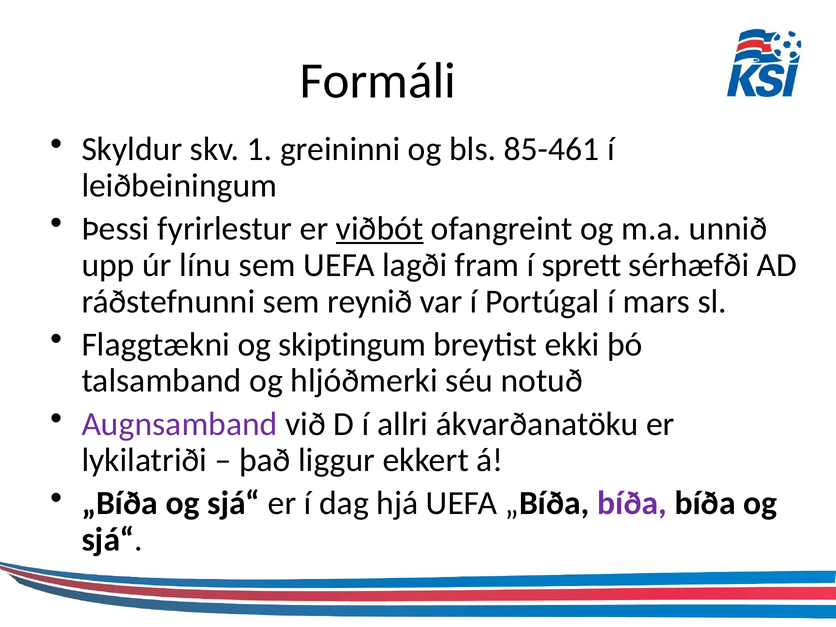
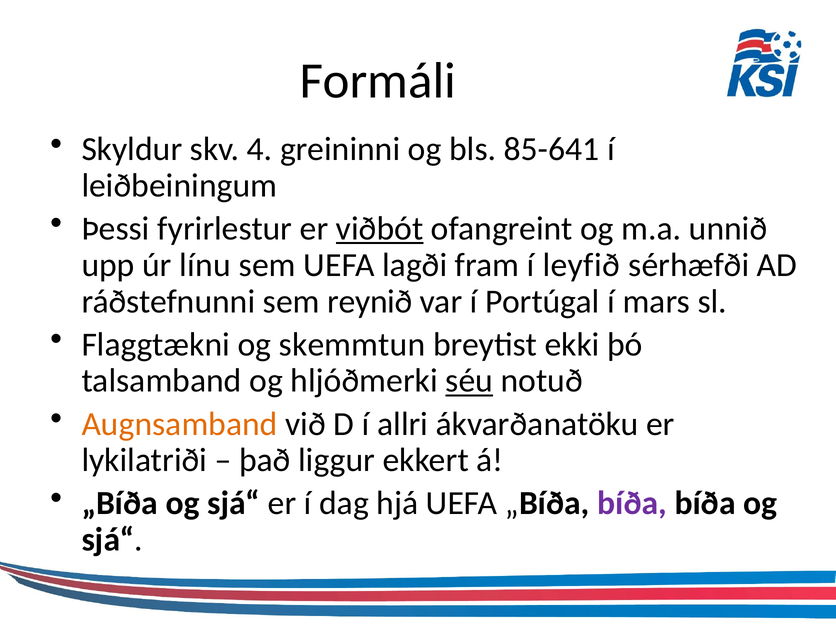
1: 1 -> 4
85-461: 85-461 -> 85-641
sprett: sprett -> leyfið
skiptingum: skiptingum -> skemmtun
séu underline: none -> present
Augnsamband colour: purple -> orange
